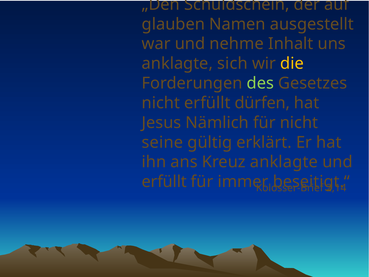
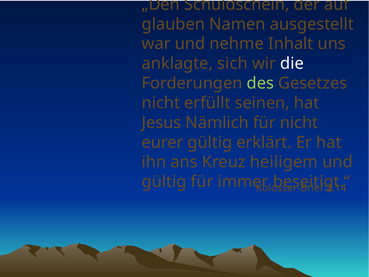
die colour: yellow -> white
dürfen: dürfen -> seinen
seine: seine -> eurer
Kreuz anklagte: anklagte -> heiligem
erfüllt at (164, 182): erfüllt -> gültig
